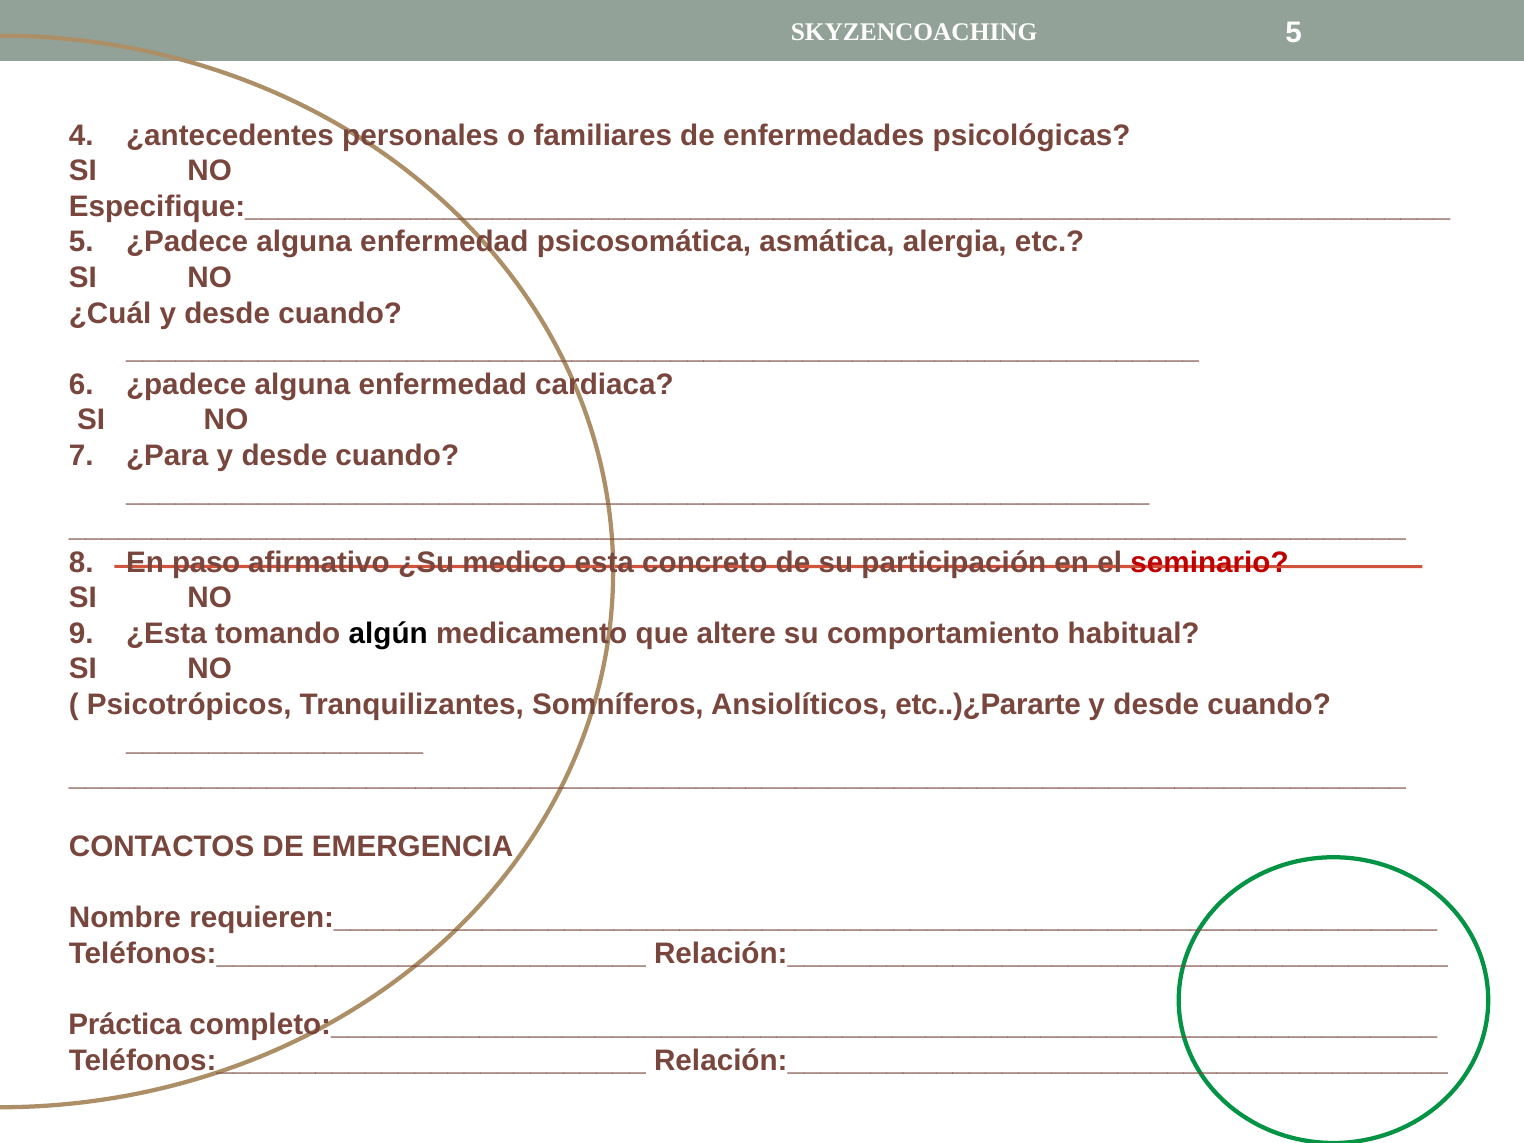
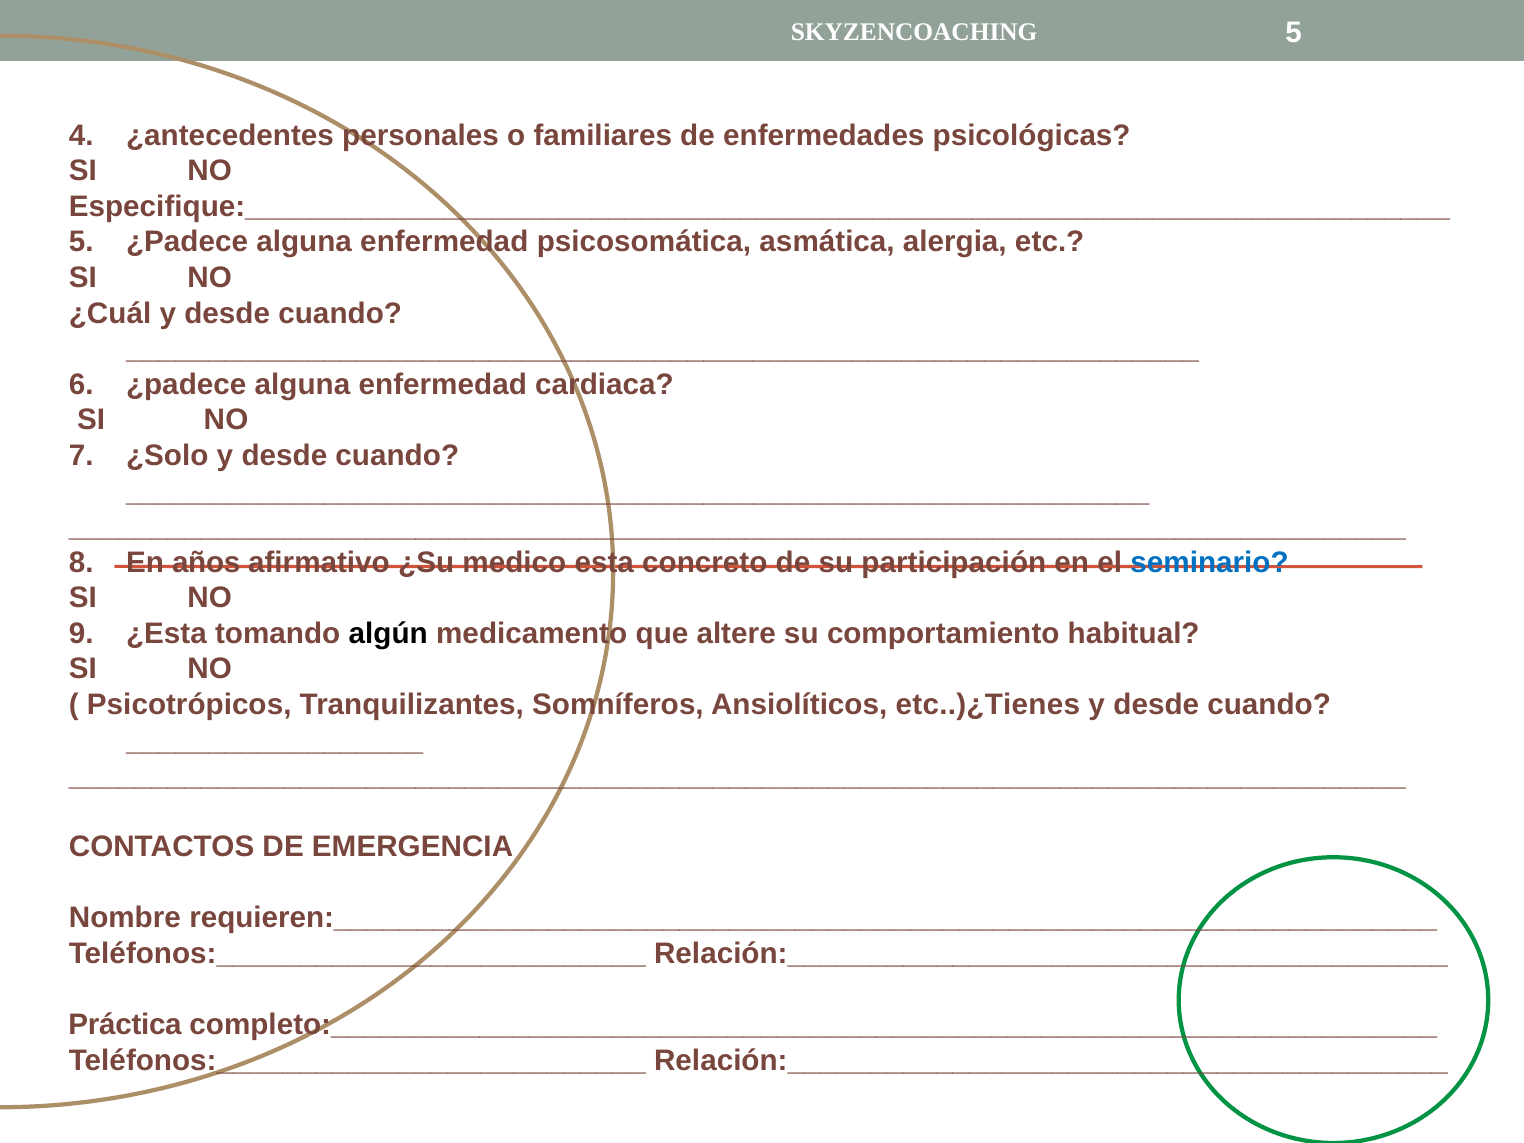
¿Para: ¿Para -> ¿Solo
paso: paso -> años
seminario colour: red -> blue
etc..)¿Pararte: etc..)¿Pararte -> etc..)¿Tienes
